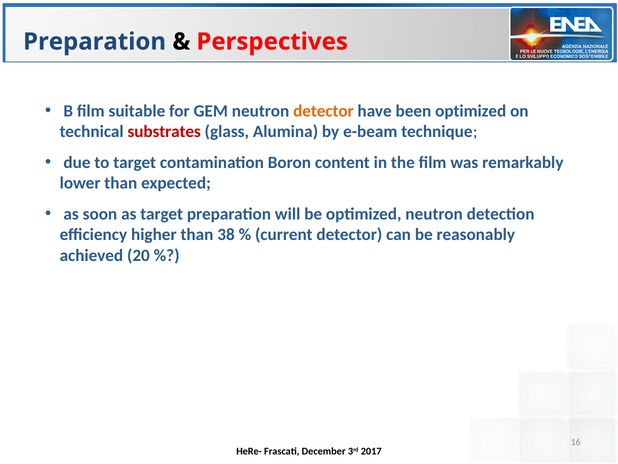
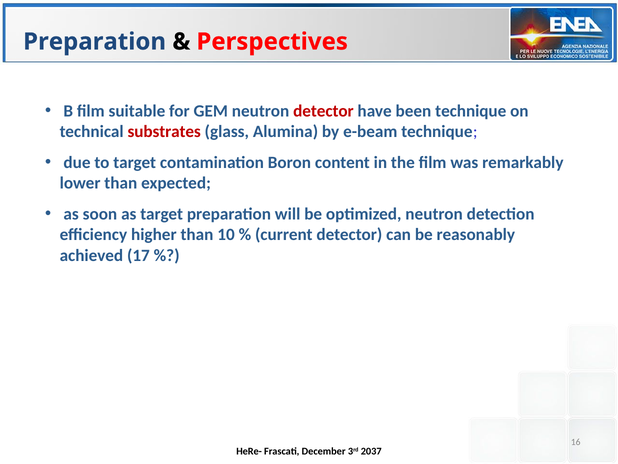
detector at (323, 111) colour: orange -> red
been optimized: optimized -> technique
38: 38 -> 10
20: 20 -> 17
2017: 2017 -> 2037
